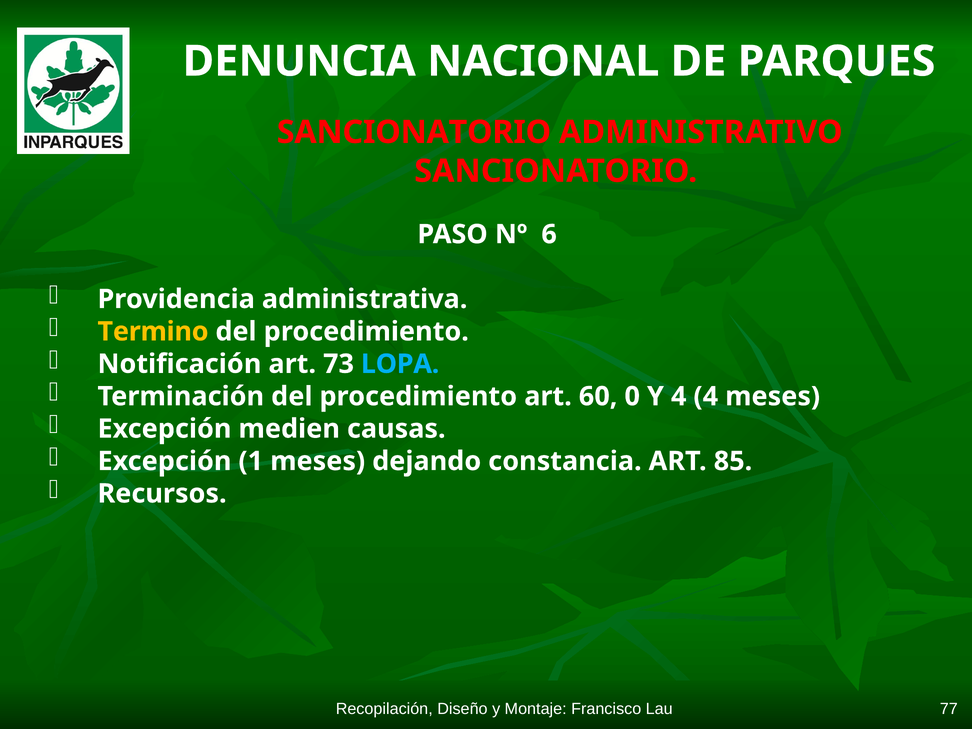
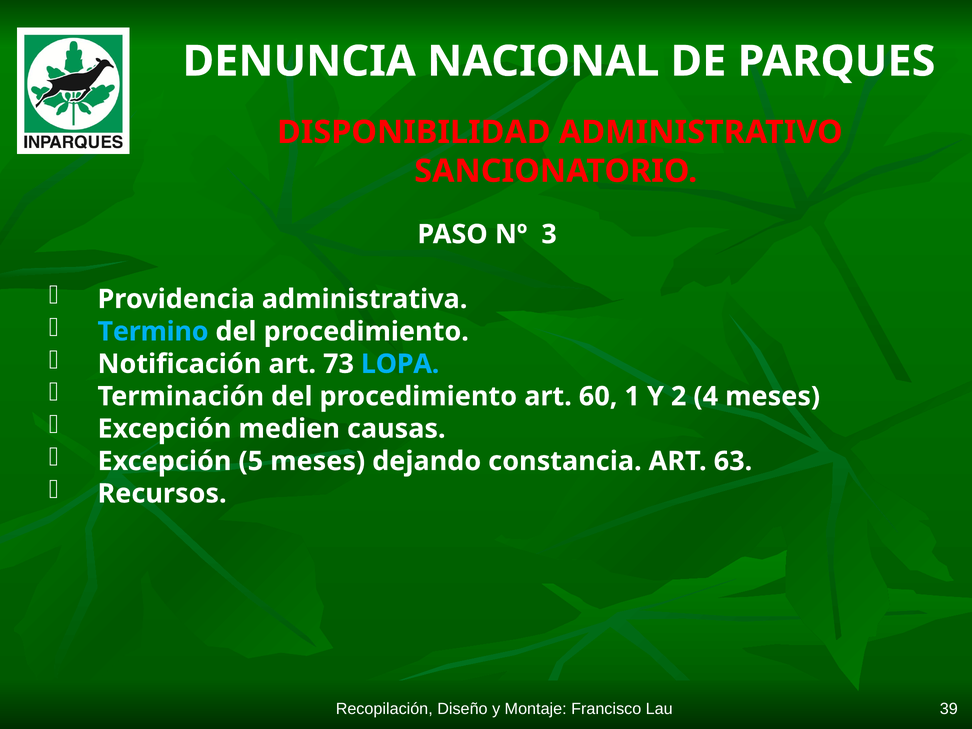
SANCIONATORIO at (414, 132): SANCIONATORIO -> DISPONIBILIDAD
6: 6 -> 3
Termino colour: yellow -> light blue
0: 0 -> 1
Y 4: 4 -> 2
1: 1 -> 5
85: 85 -> 63
77: 77 -> 39
